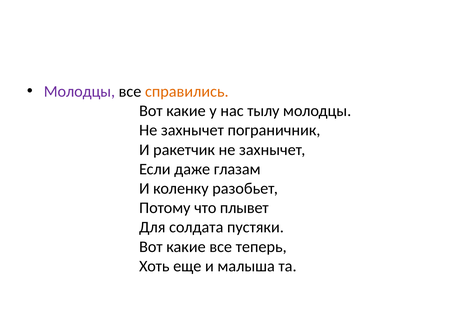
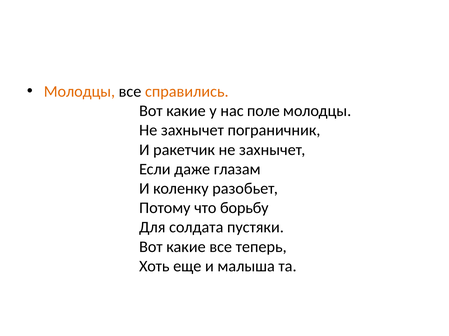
Молодцы at (79, 92) colour: purple -> orange
тылу: тылу -> поле
плывет: плывет -> борьбу
